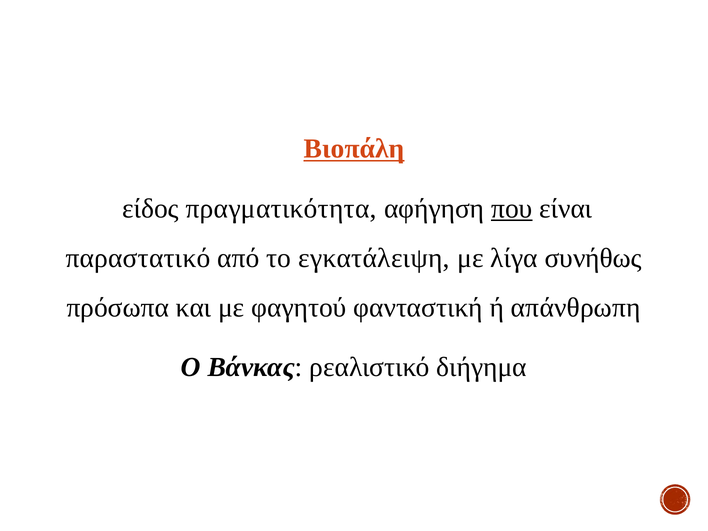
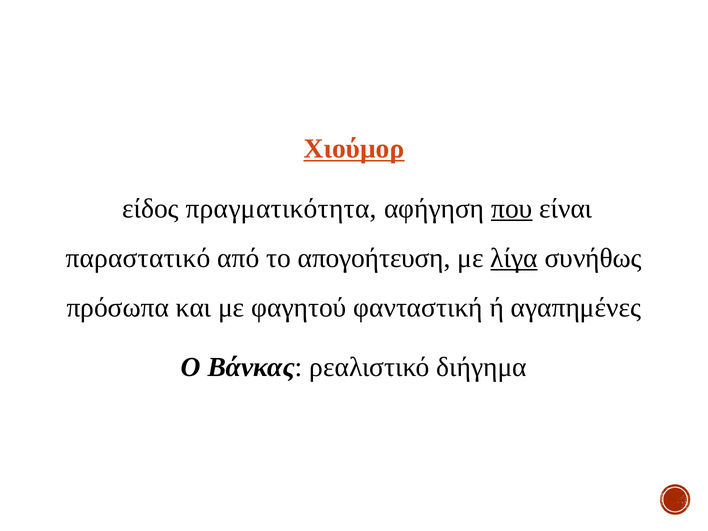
Βιοπάλη: Βιοπάλη -> Χιούμορ
εγκατάλειψη: εγκατάλειψη -> απογοήτευση
λίγα underline: none -> present
απάνθρωπη: απάνθρωπη -> αγαπημένες
